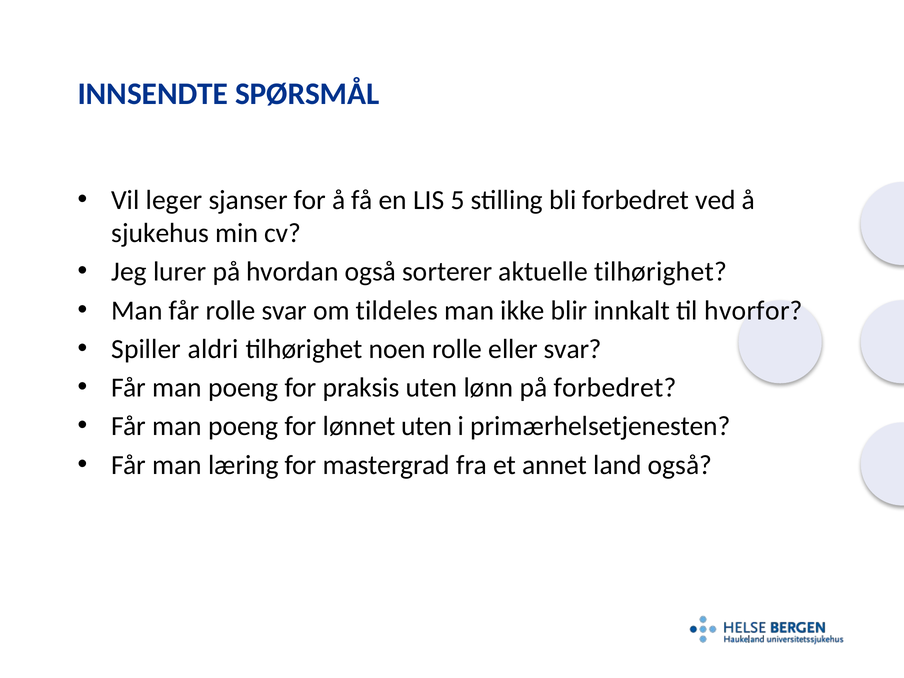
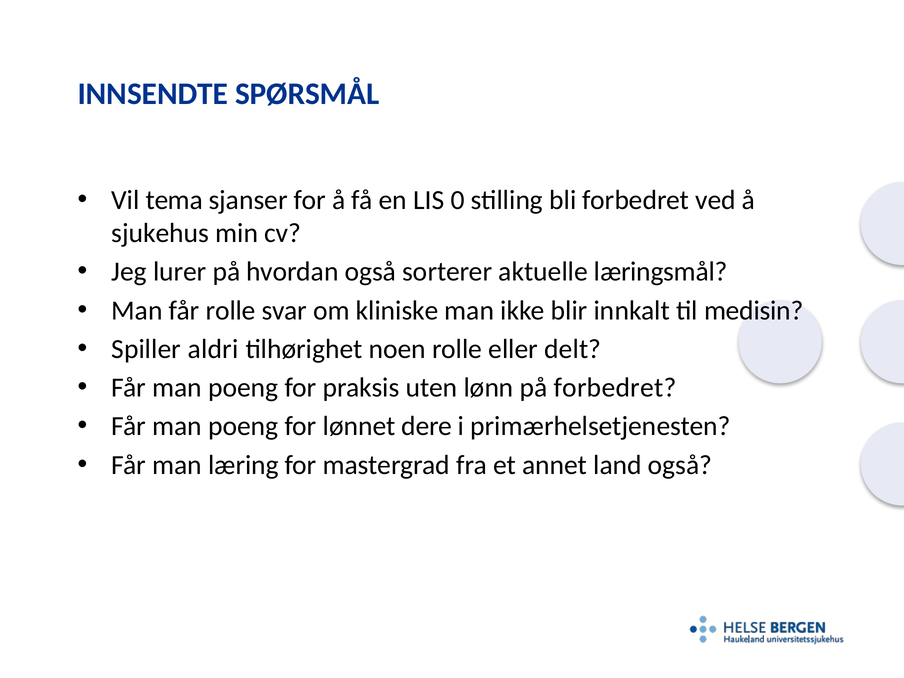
leger: leger -> tema
5: 5 -> 0
aktuelle tilhørighet: tilhørighet -> læringsmål
tildeles: tildeles -> kliniske
hvorfor: hvorfor -> medisin
eller svar: svar -> delt
lønnet uten: uten -> dere
